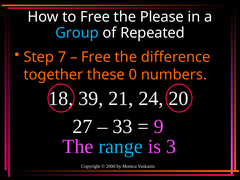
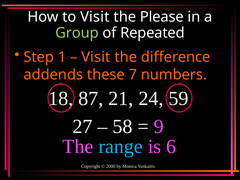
to Free: Free -> Visit
Group colour: light blue -> light green
7: 7 -> 1
Free at (96, 57): Free -> Visit
together: together -> addends
0: 0 -> 7
39: 39 -> 87
20: 20 -> 59
33: 33 -> 58
3: 3 -> 6
